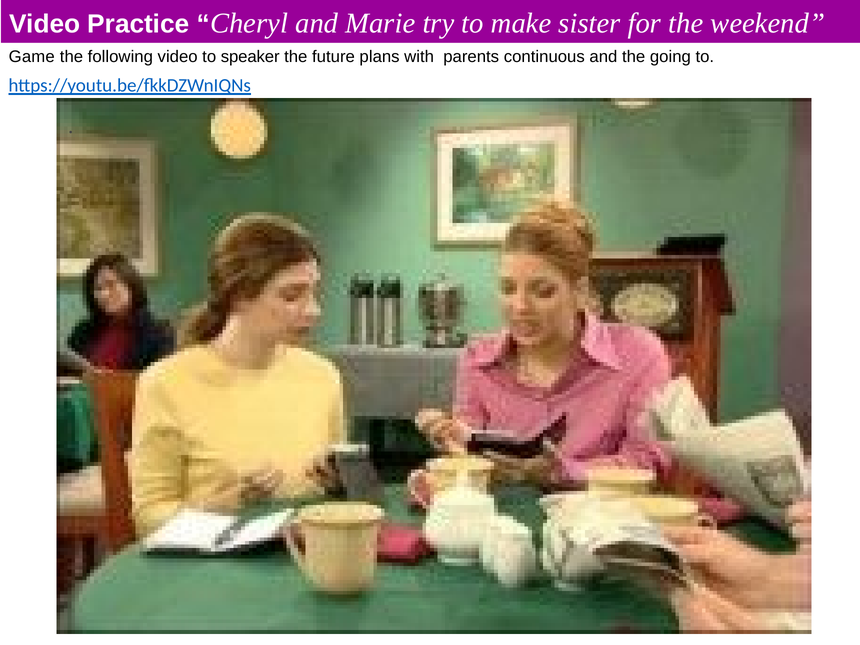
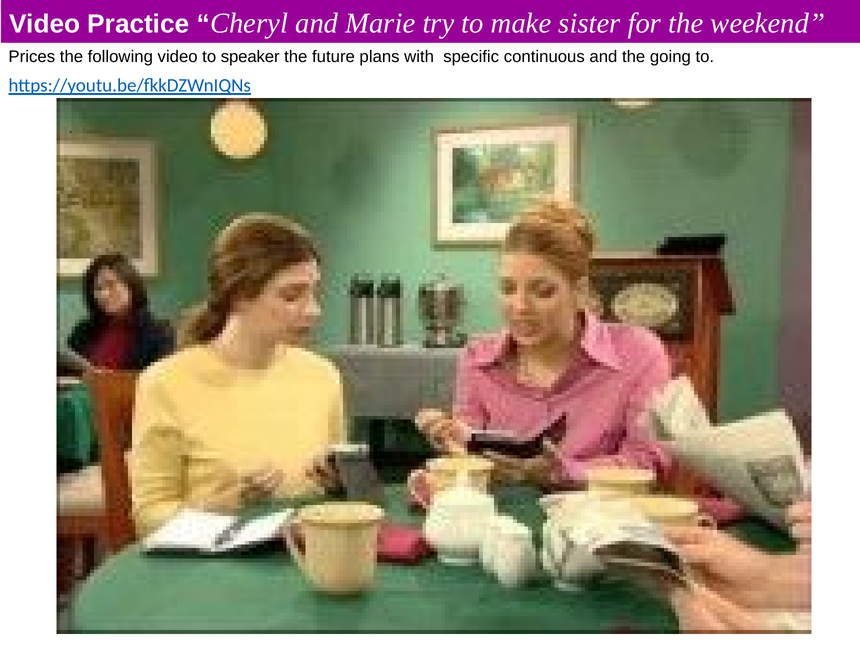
Game: Game -> Prices
parents: parents -> specific
